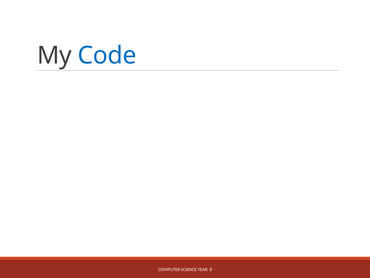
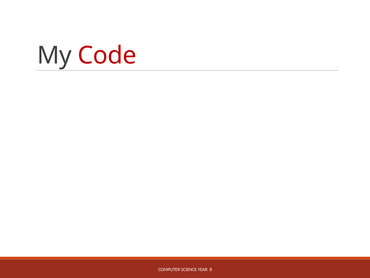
Code colour: blue -> red
